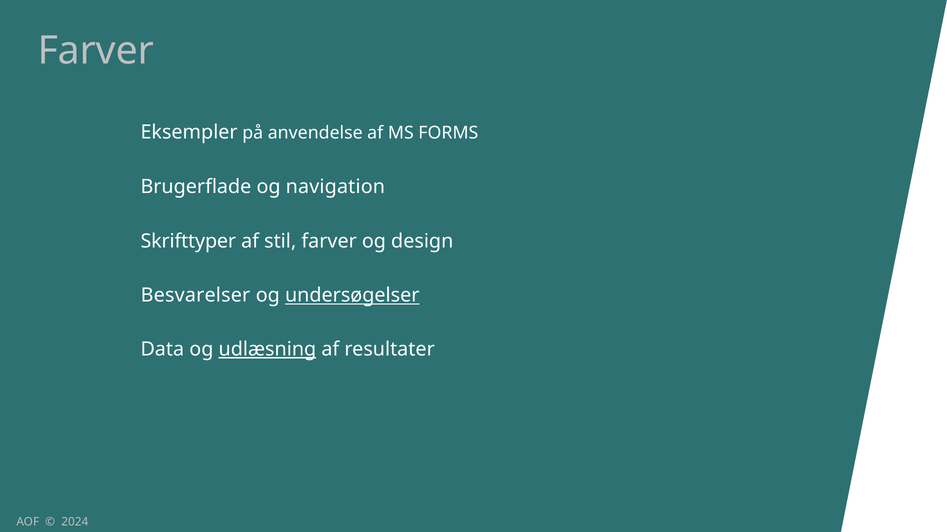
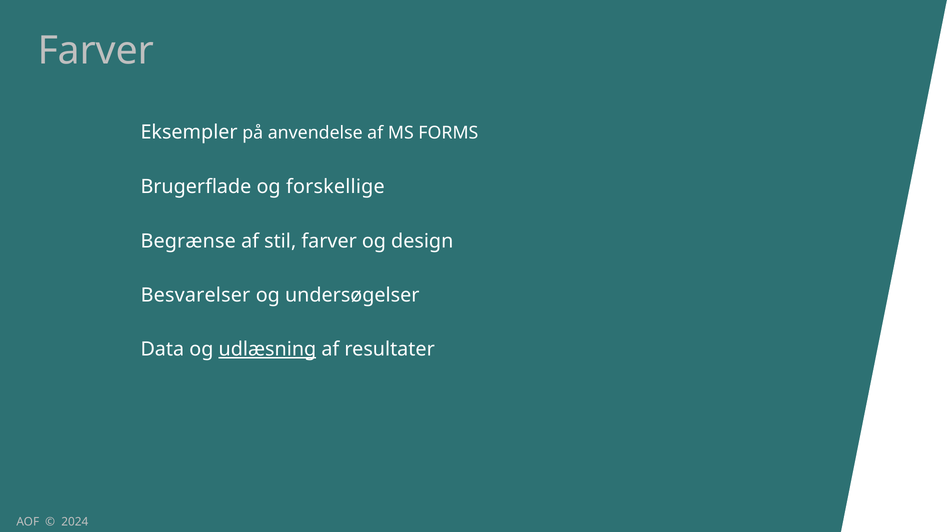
navigation: navigation -> forskellige
Skrifttyper: Skrifttyper -> Begrænse
undersøgelser underline: present -> none
